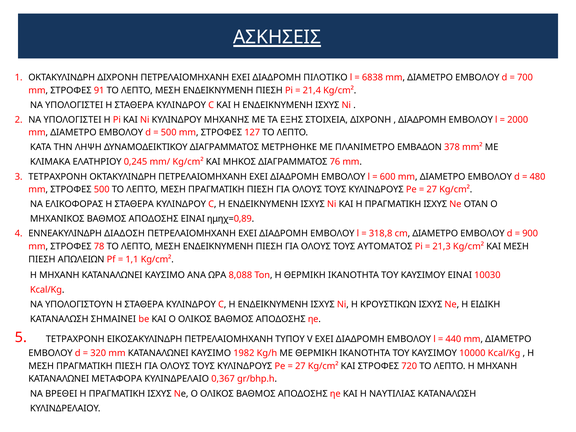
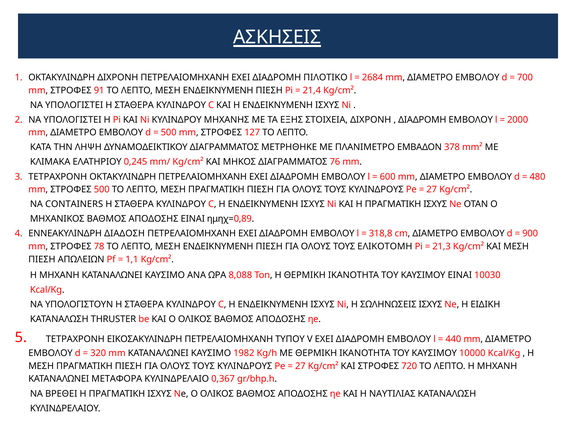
6838: 6838 -> 2684
ΕΛΙΚΟΦΟΡΑΣ: ΕΛΙΚΟΦΟΡΑΣ -> CONTAINERS
ΑΥΤΟΜΑΤΟΣ: ΑΥΤΟΜΑΤΟΣ -> ΕΛΙΚΟΤΟΜΗ
ΚΡΟΥΣΤΙΚΩΝ: ΚΡΟΥΣΤΙΚΩΝ -> ΣΩΛΗΝΩΣΕΙΣ
ΣΗΜΑΙΝΕΙ: ΣΗΜΑΙΝΕΙ -> THRUSTER
